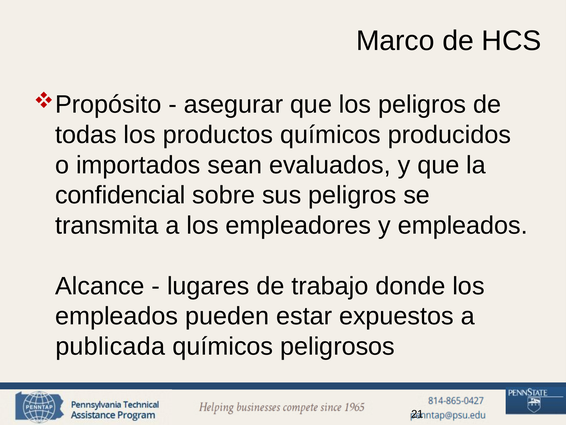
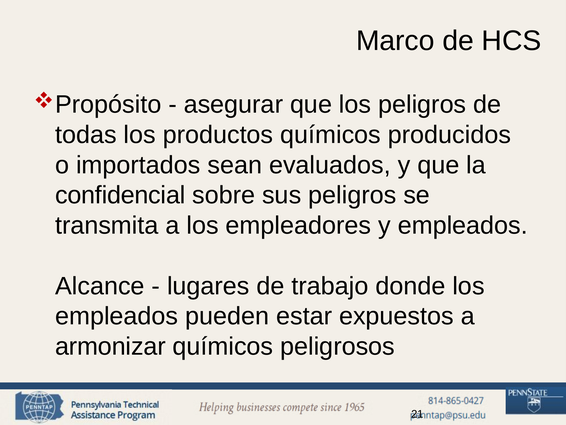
publicada: publicada -> armonizar
